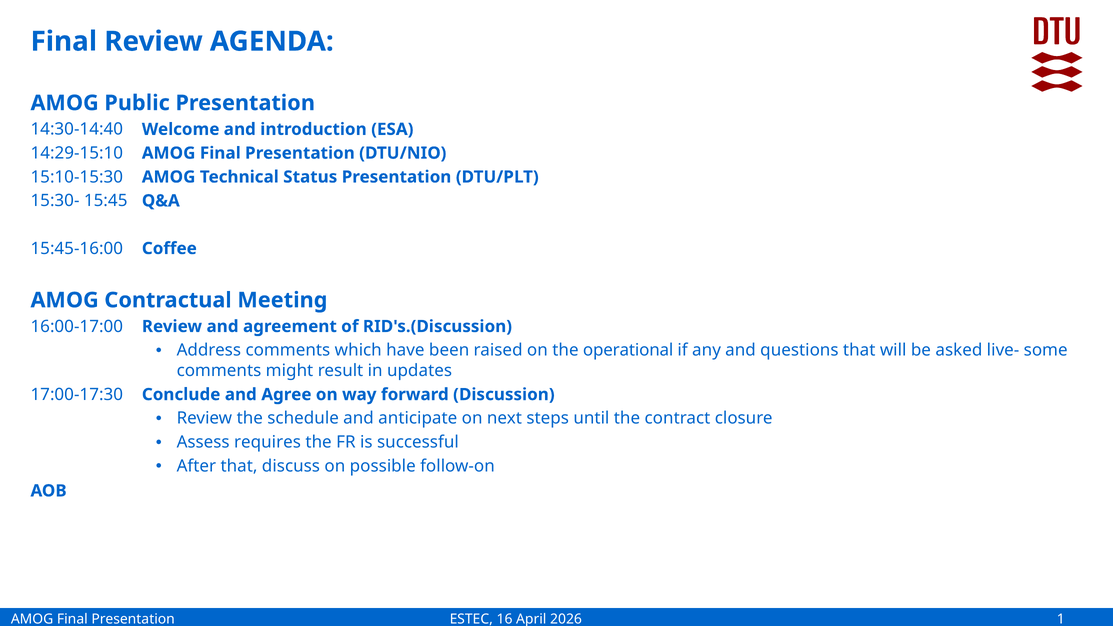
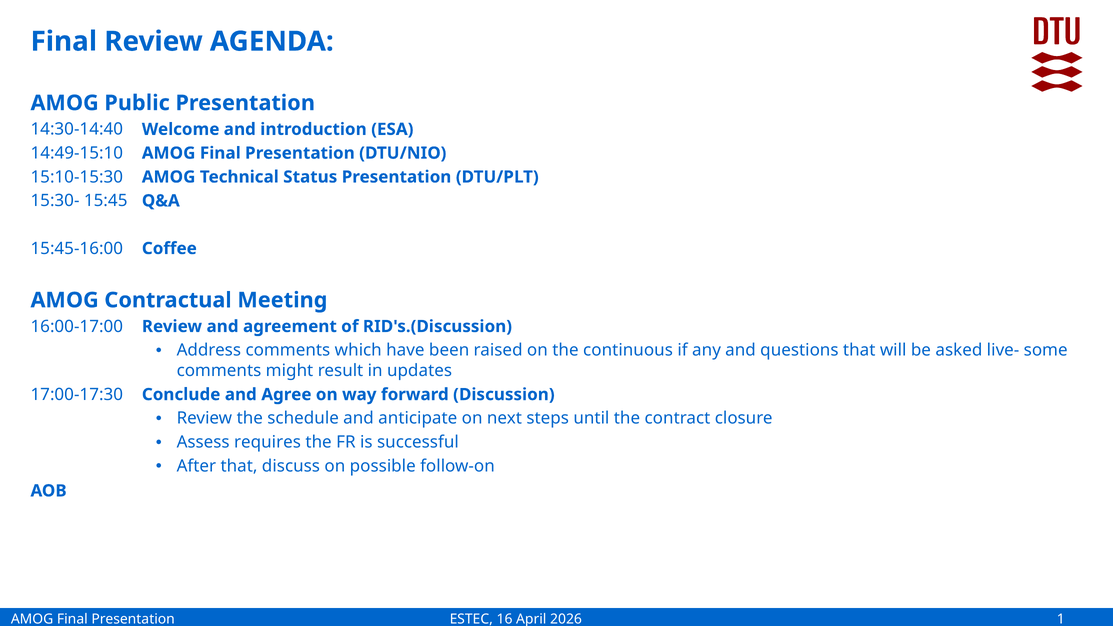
14:29-15:10: 14:29-15:10 -> 14:49-15:10
operational: operational -> continuous
